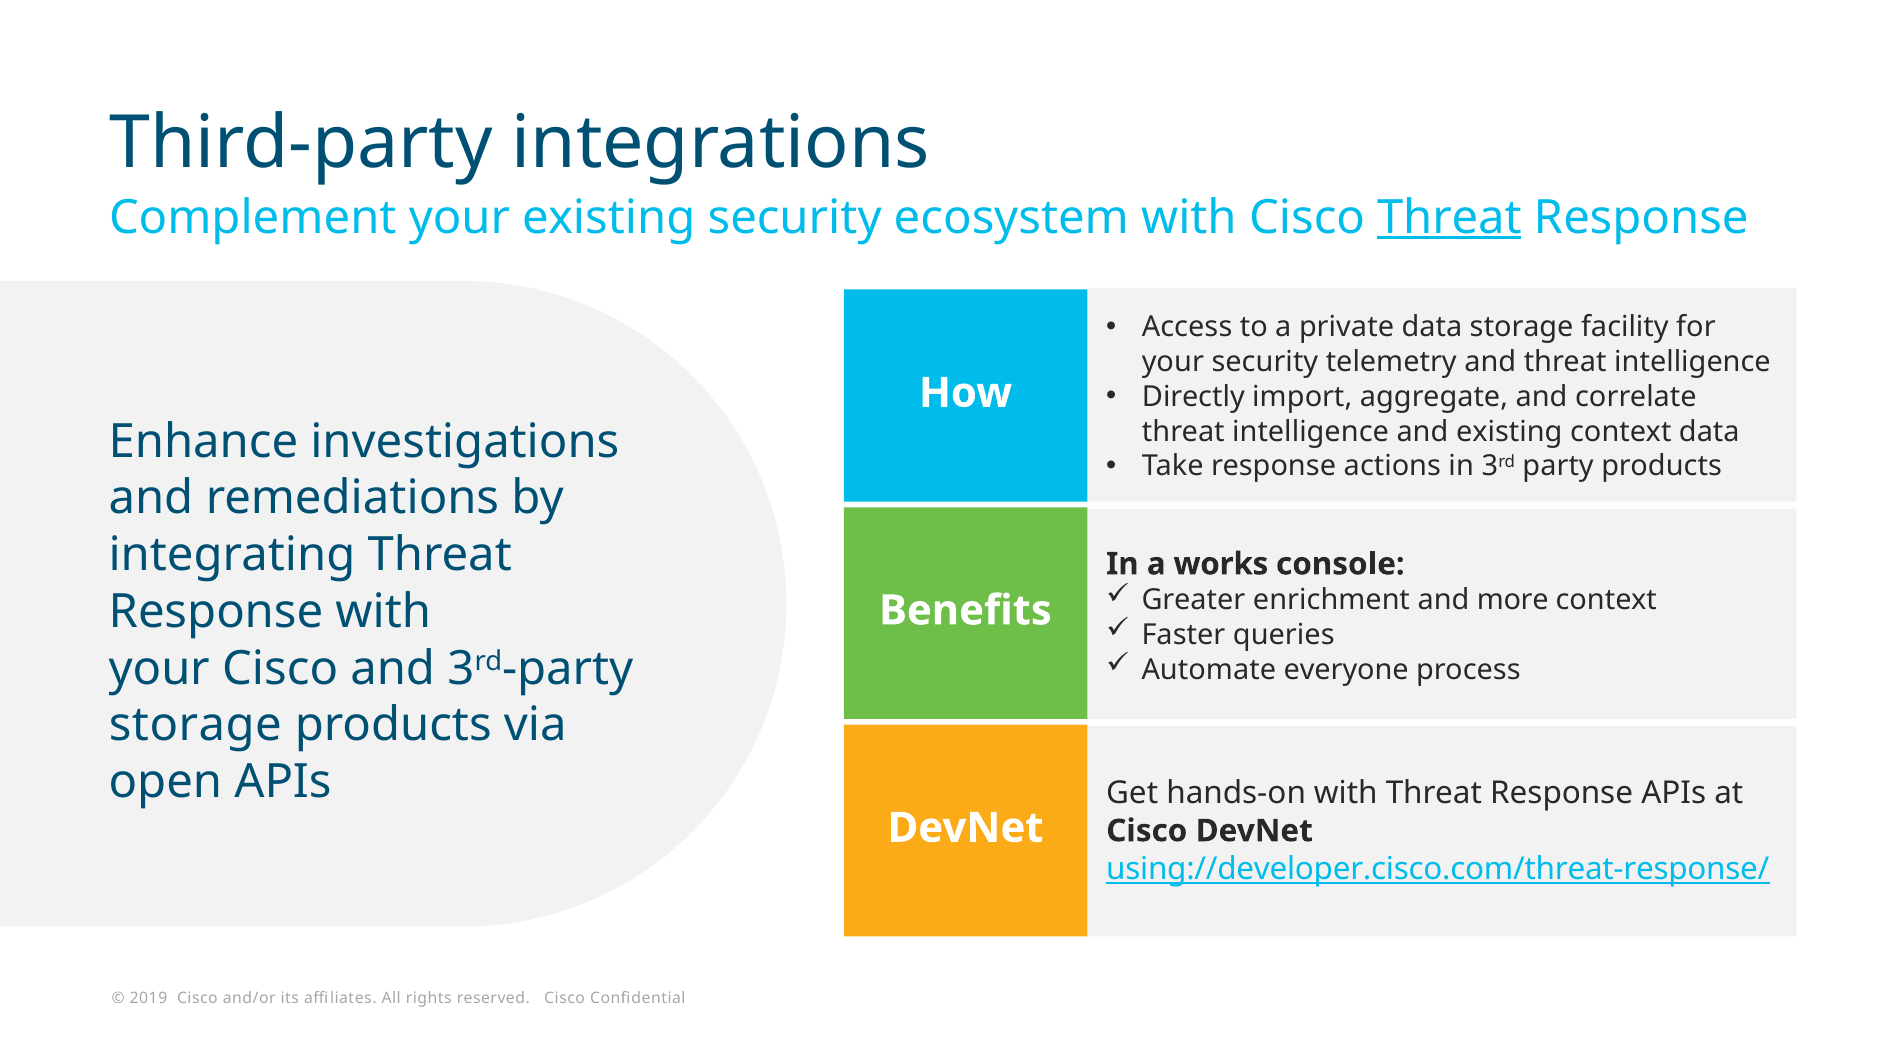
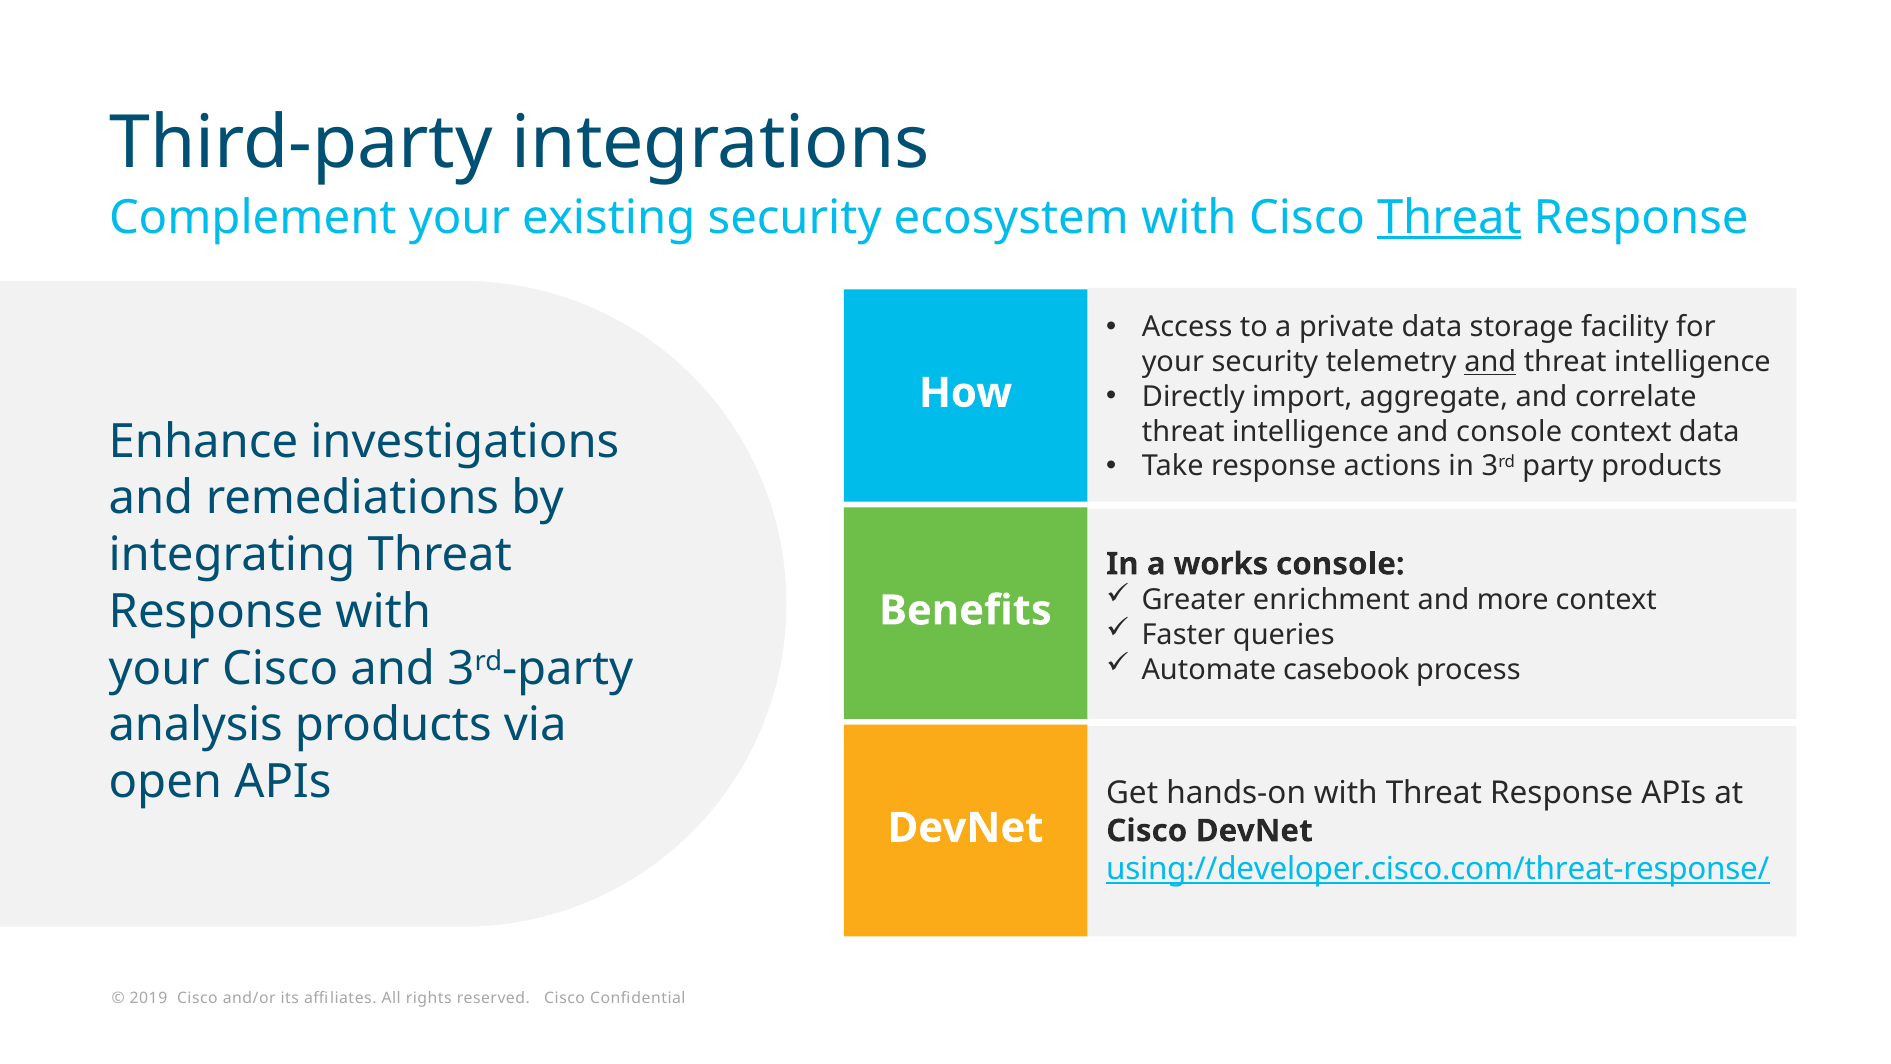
and at (1490, 362) underline: none -> present
and existing: existing -> console
everyone: everyone -> casebook
storage at (195, 725): storage -> analysis
